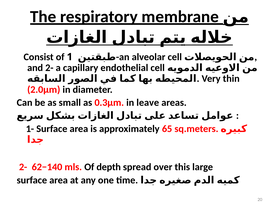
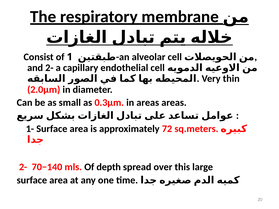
in leave: leave -> areas
65: 65 -> 72
62−140: 62−140 -> 70−140
